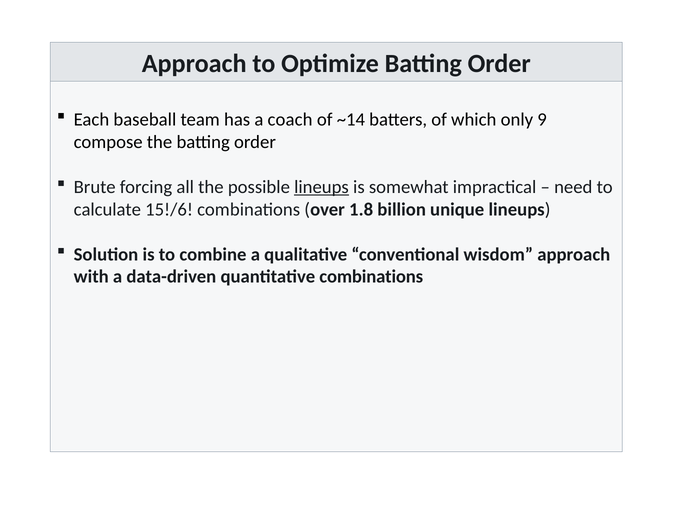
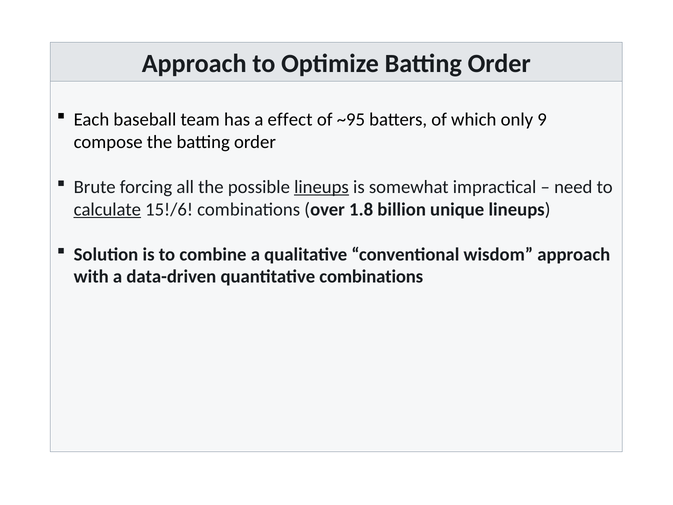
coach: coach -> effect
~14: ~14 -> ~95
calculate underline: none -> present
